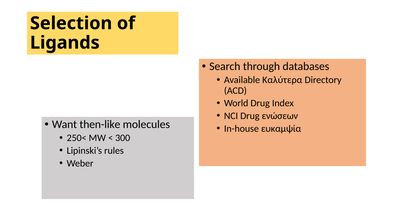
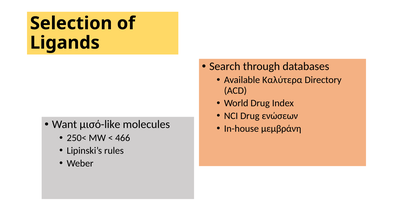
then-like: then-like -> μισό-like
ευκαμψία: ευκαμψία -> μεμβράνη
300: 300 -> 466
